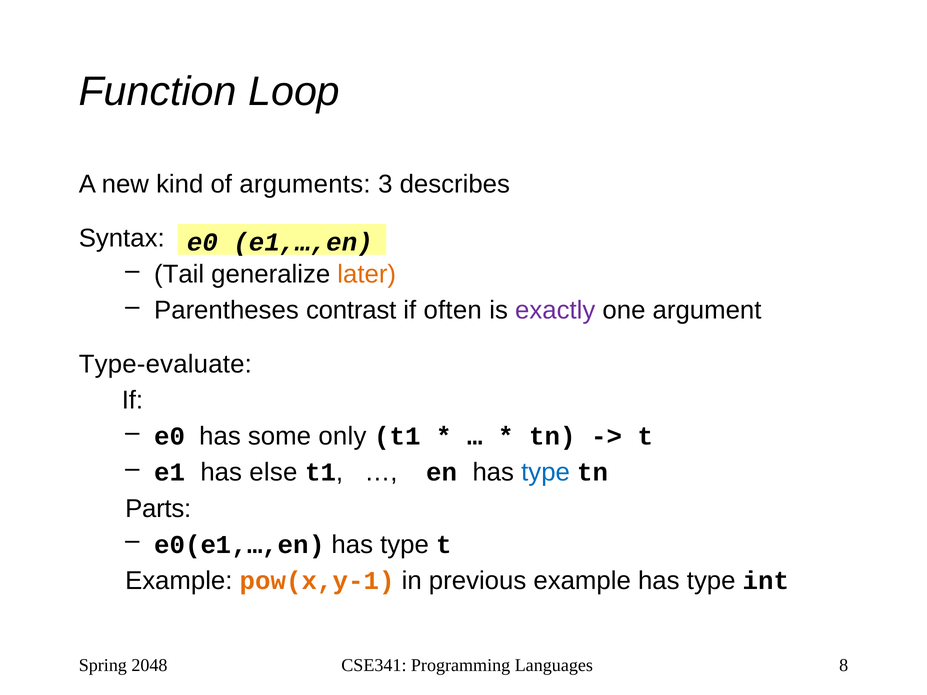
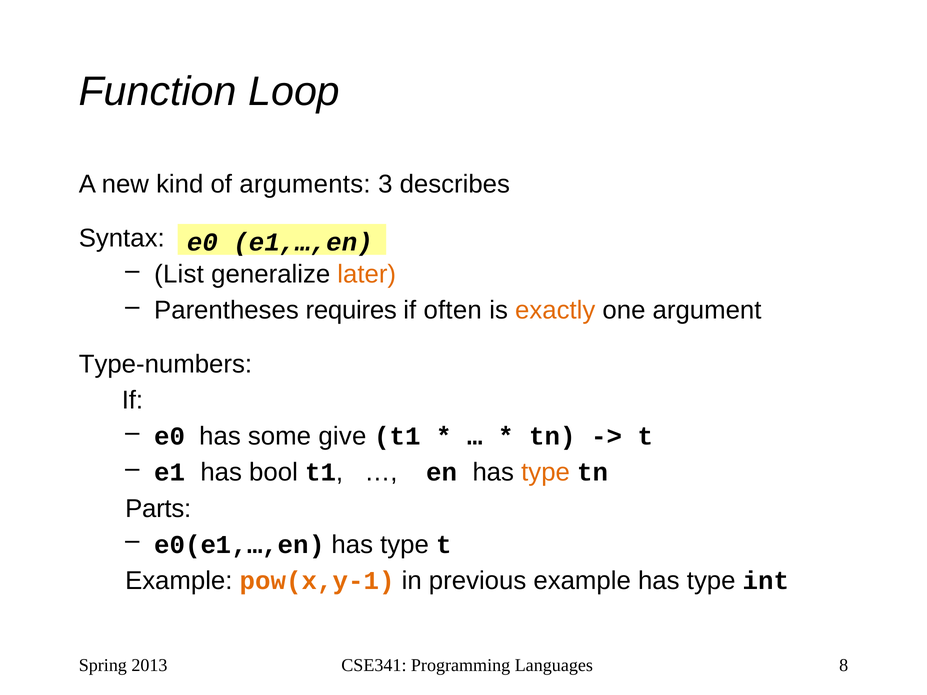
Tail: Tail -> List
contrast: contrast -> requires
exactly colour: purple -> orange
Type-evaluate: Type-evaluate -> Type-numbers
only: only -> give
else: else -> bool
type at (546, 473) colour: blue -> orange
2048: 2048 -> 2013
